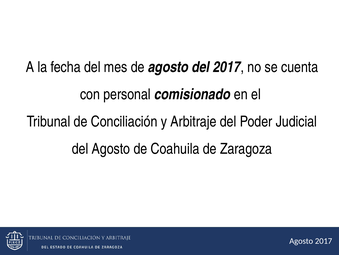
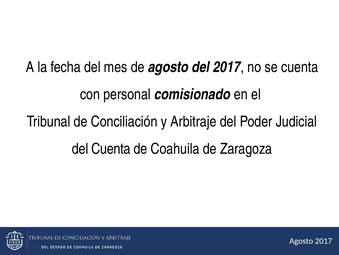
del Agosto: Agosto -> Cuenta
